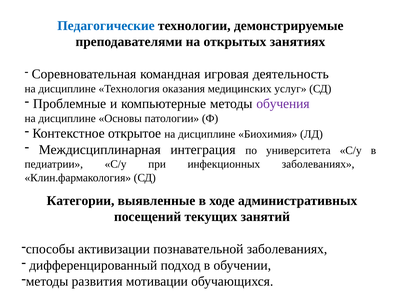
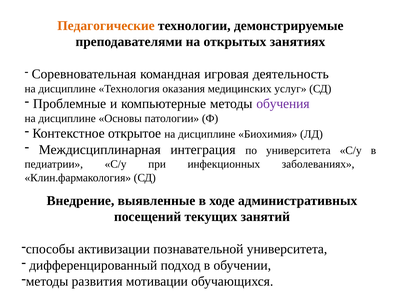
Педагогические colour: blue -> orange
Категории: Категории -> Внедрение
познавательной заболеваниях: заболеваниях -> университета
